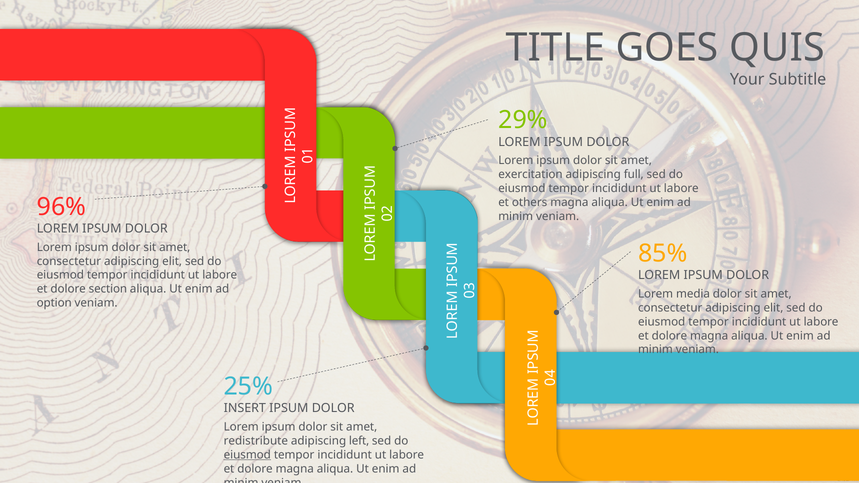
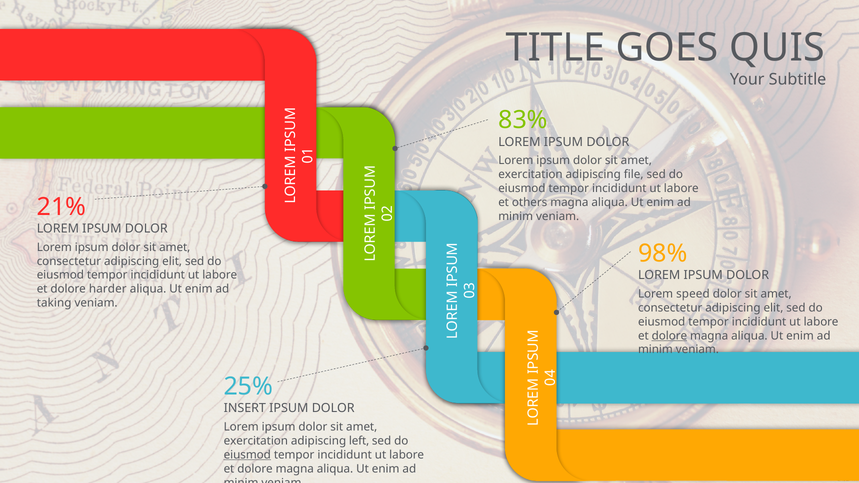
29%: 29% -> 83%
full: full -> file
96%: 96% -> 21%
85%: 85% -> 98%
section: section -> harder
media: media -> speed
option: option -> taking
dolore at (669, 336) underline: none -> present
redistribute at (256, 441): redistribute -> exercitation
